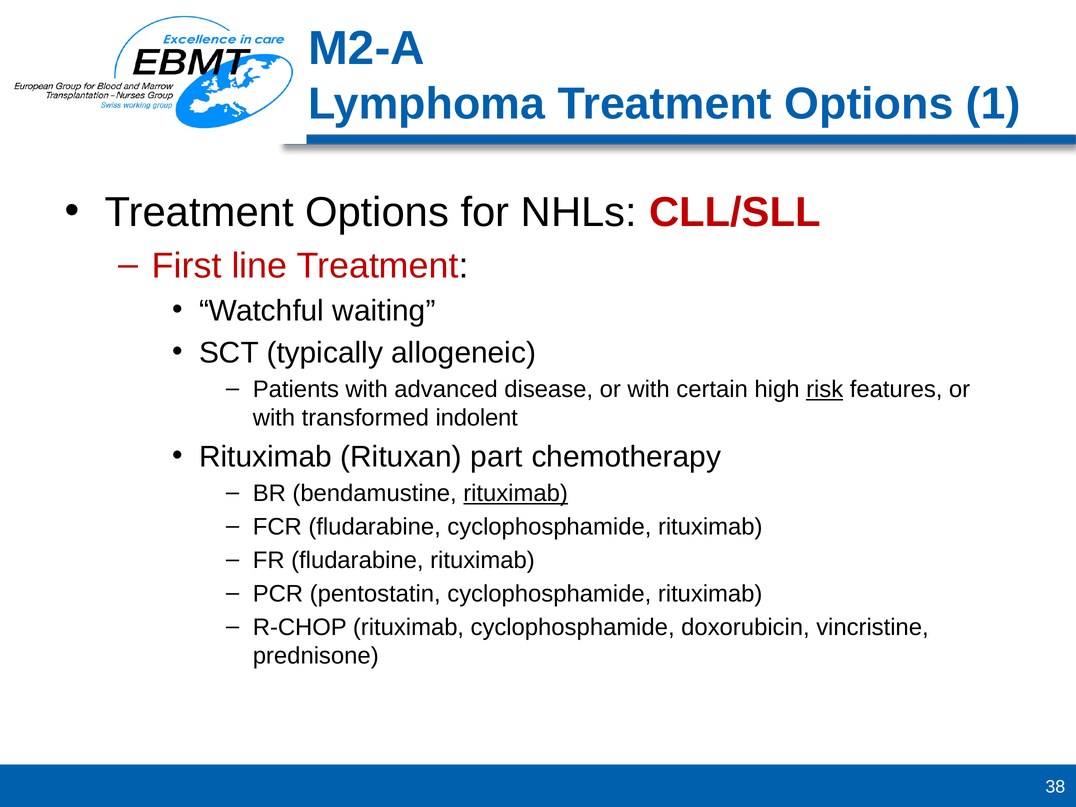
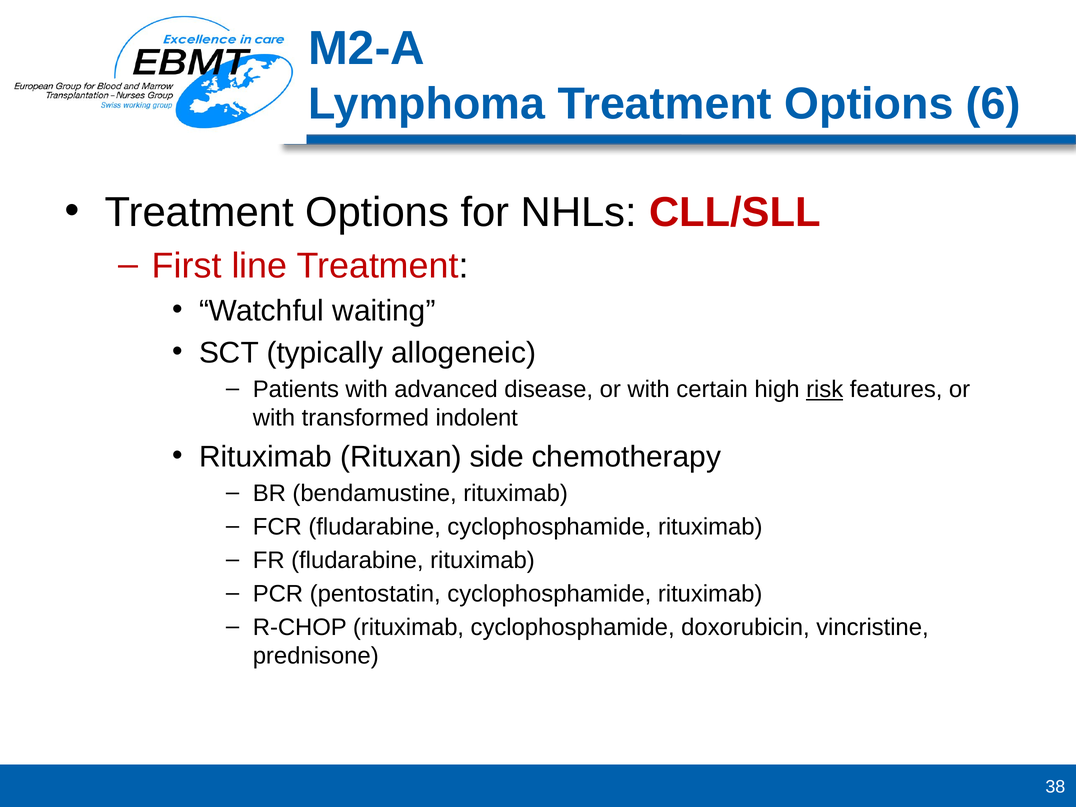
1: 1 -> 6
part: part -> side
rituximab at (516, 493) underline: present -> none
